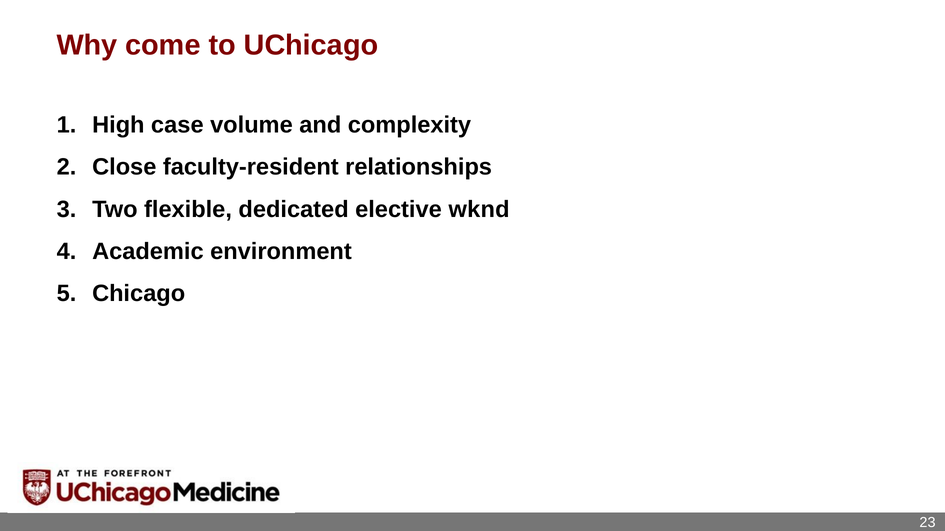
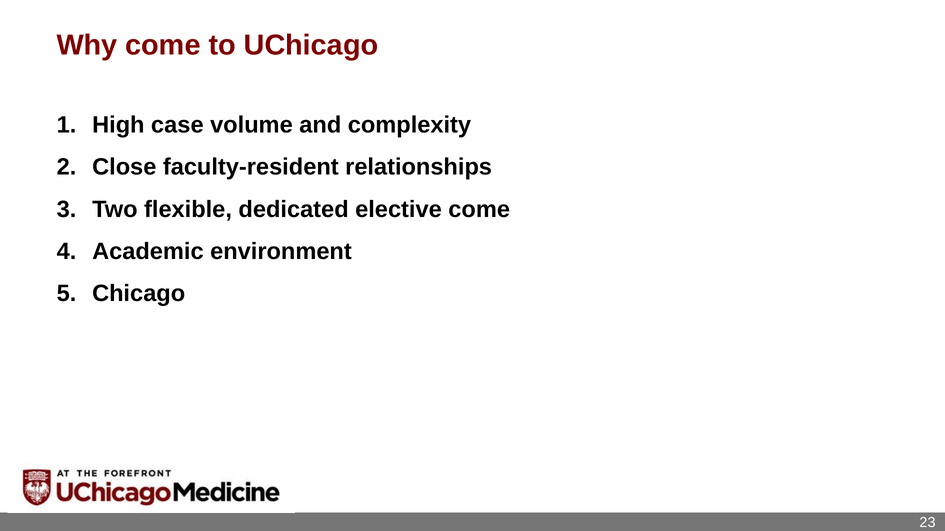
elective wknd: wknd -> come
